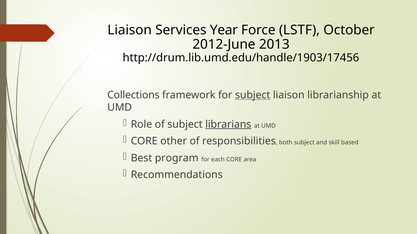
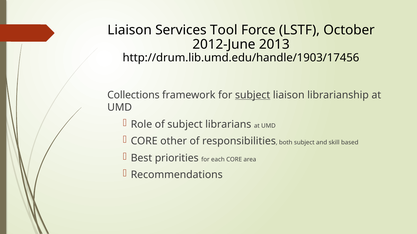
Year: Year -> Tool
librarians underline: present -> none
program: program -> priorities
